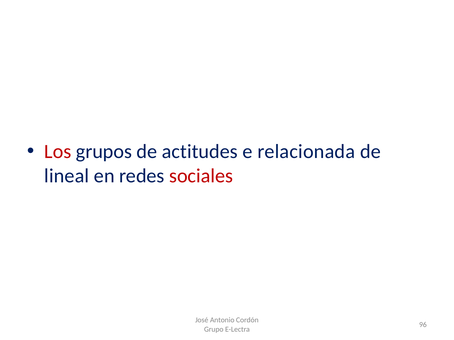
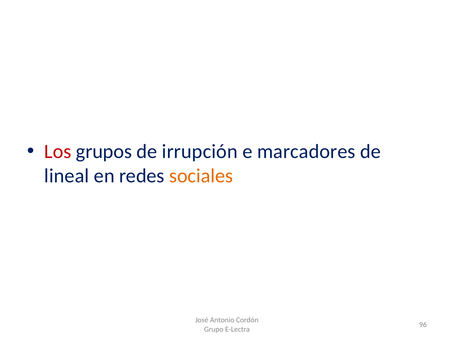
actitudes: actitudes -> irrupción
relacionada: relacionada -> marcadores
sociales colour: red -> orange
